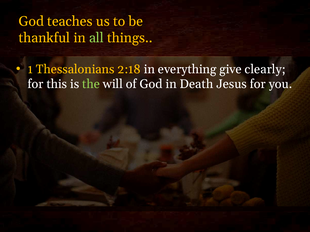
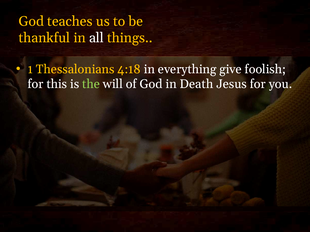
all colour: light green -> white
2:18: 2:18 -> 4:18
clearly: clearly -> foolish
